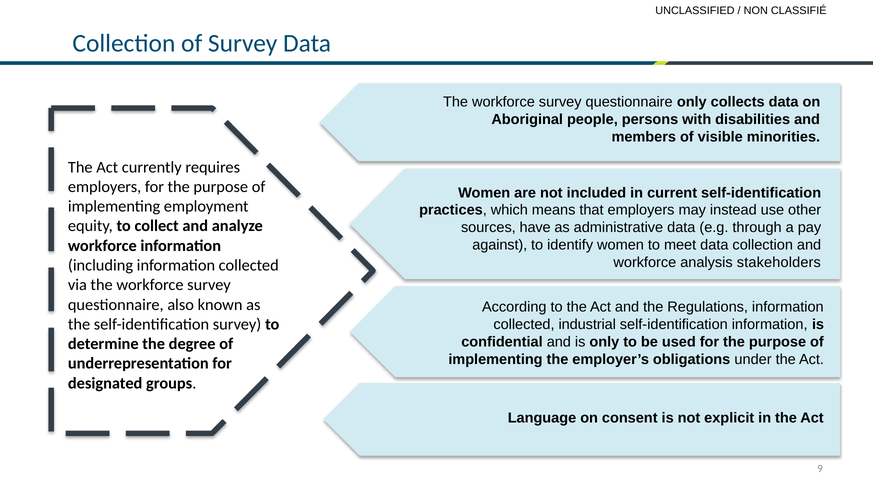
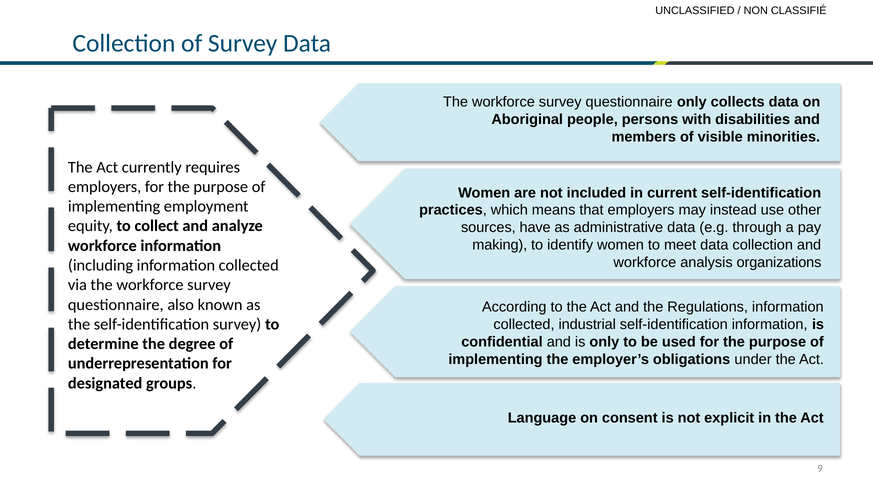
against: against -> making
stakeholders: stakeholders -> organizations
